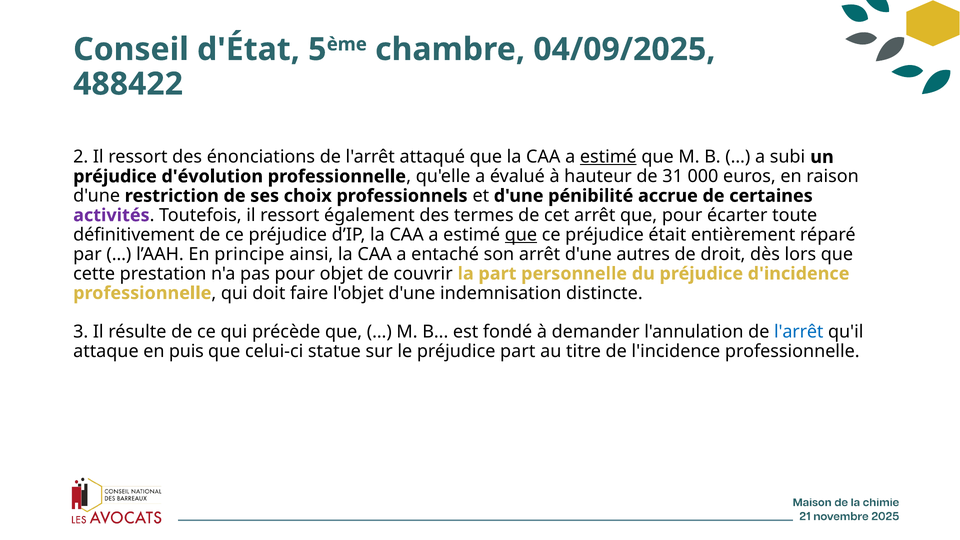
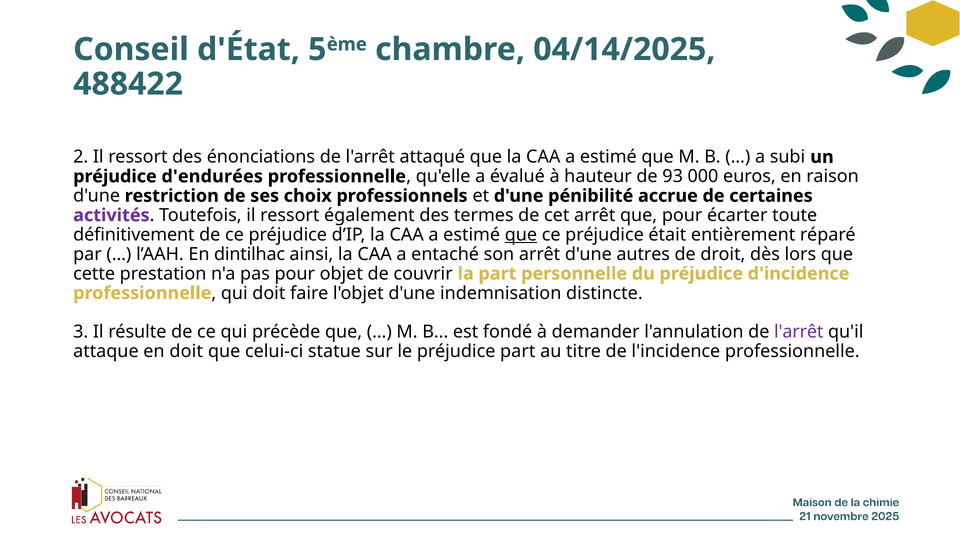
04/09/2025: 04/09/2025 -> 04/14/2025
estimé at (608, 157) underline: present -> none
d'évolution: d'évolution -> d'endurées
31: 31 -> 93
principe: principe -> dintilhac
l'arrêt at (799, 332) colour: blue -> purple
en puis: puis -> doit
